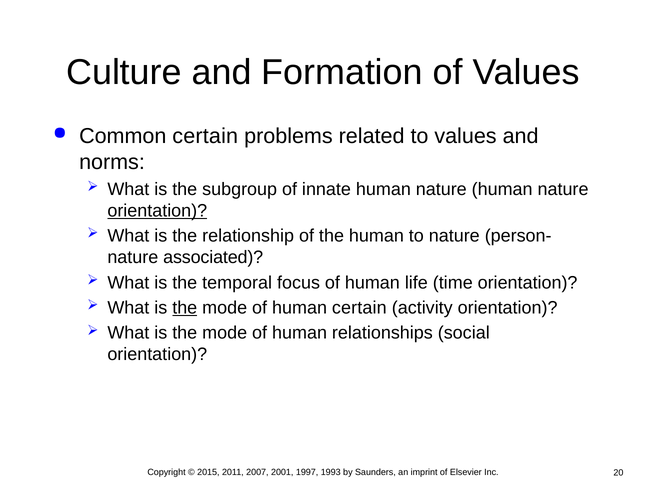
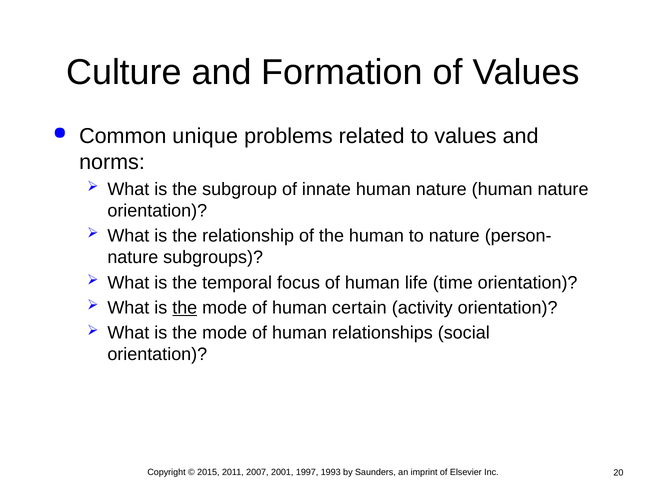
Common certain: certain -> unique
orientation at (157, 211) underline: present -> none
associated: associated -> subgroups
